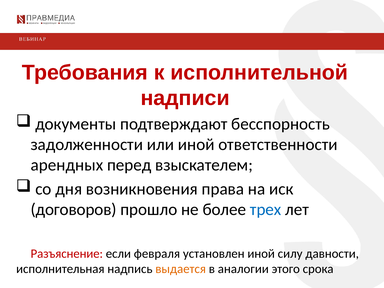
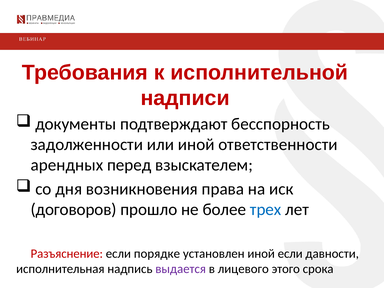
февраля: февраля -> порядке
иной силу: силу -> если
выдается colour: orange -> purple
аналогии: аналогии -> лицевого
